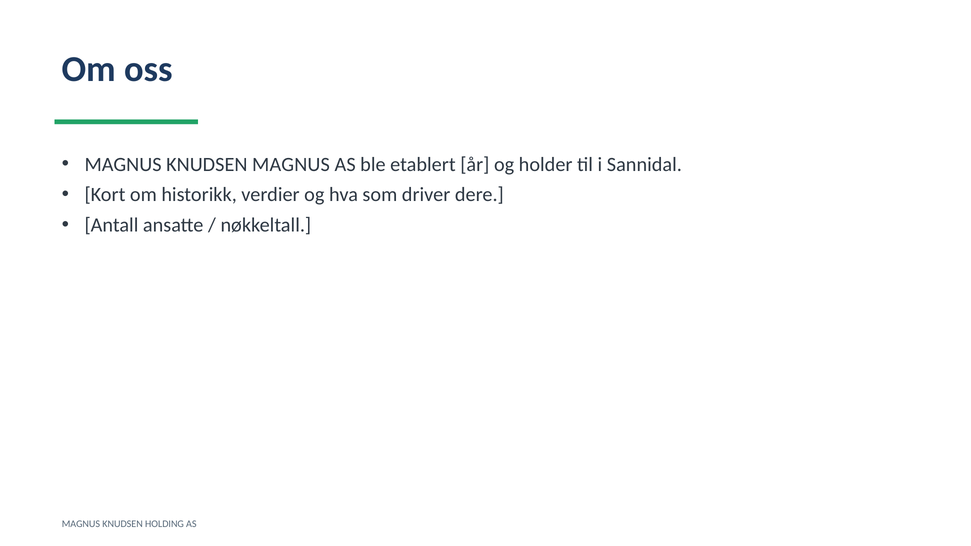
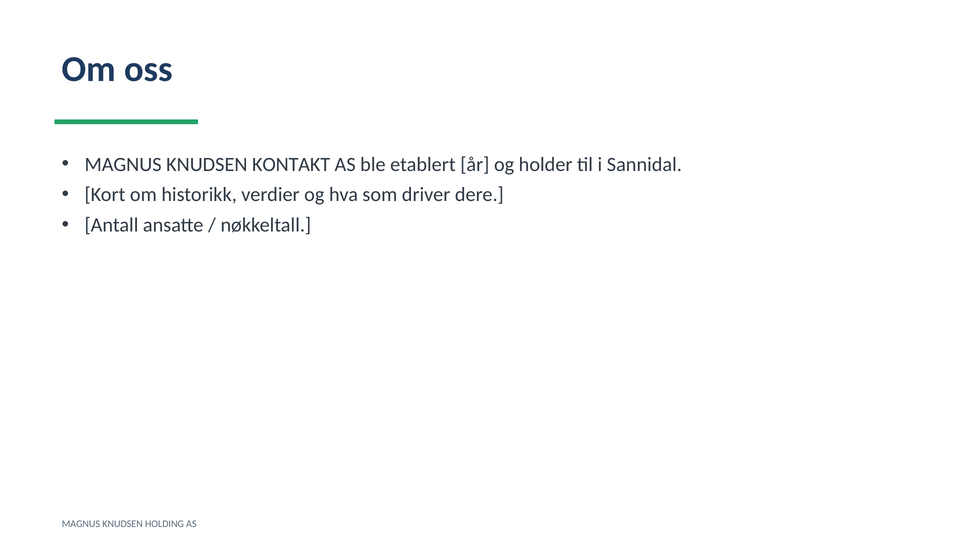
KNUDSEN MAGNUS: MAGNUS -> KONTAKT
